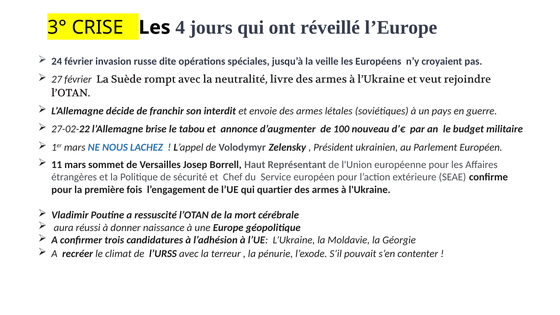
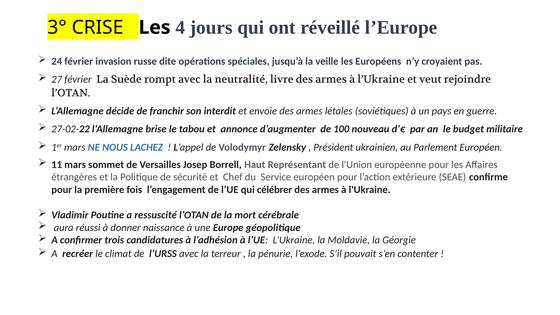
quartier: quartier -> célébrer
